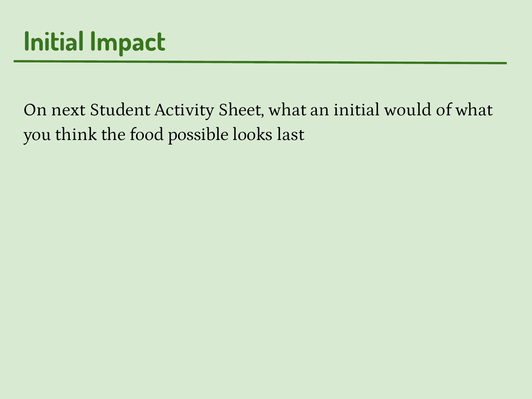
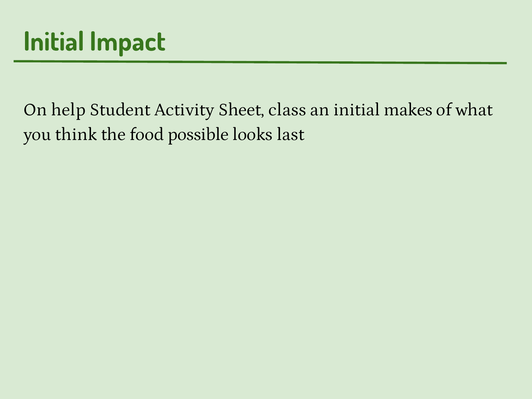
next: next -> help
Sheet what: what -> class
would: would -> makes
